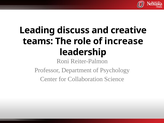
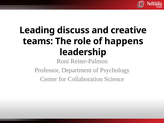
increase: increase -> happens
